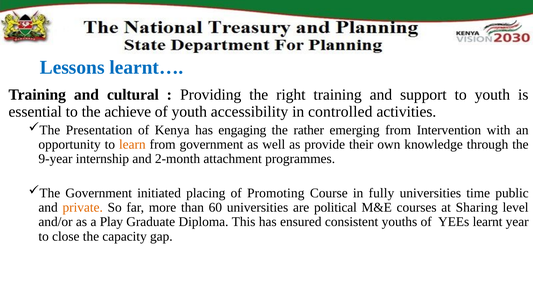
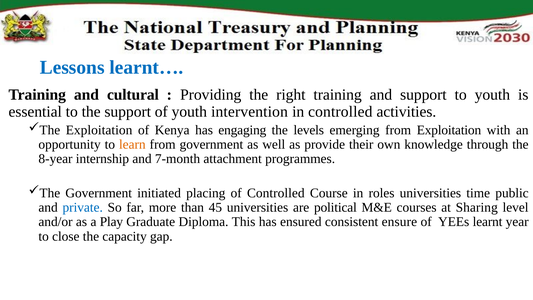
the achieve: achieve -> support
accessibility: accessibility -> intervention
Presentation at (99, 130): Presentation -> Exploitation
rather: rather -> levels
from Intervention: Intervention -> Exploitation
9-year: 9-year -> 8-year
2-month: 2-month -> 7-month
of Promoting: Promoting -> Controlled
fully: fully -> roles
private colour: orange -> blue
60: 60 -> 45
youths: youths -> ensure
